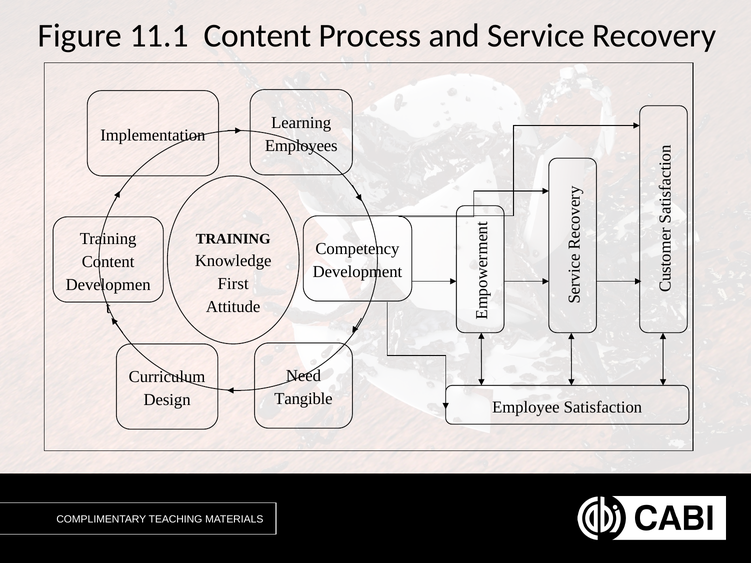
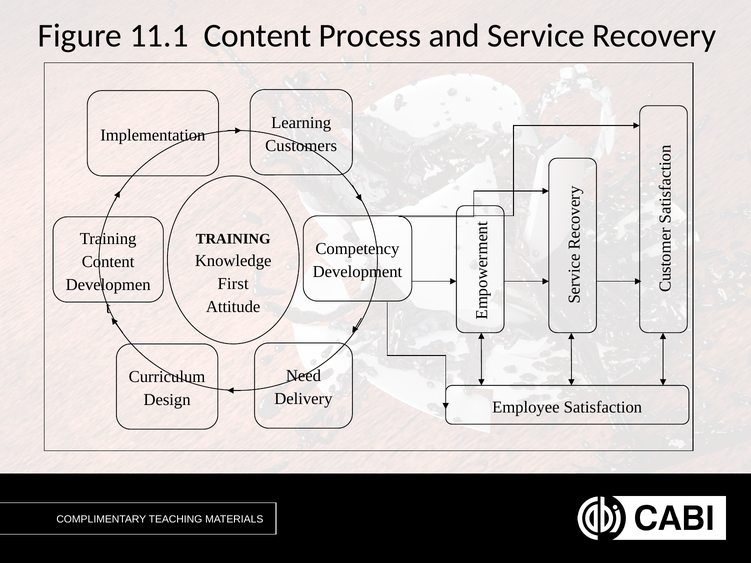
Employees: Employees -> Customers
Tangible: Tangible -> Delivery
